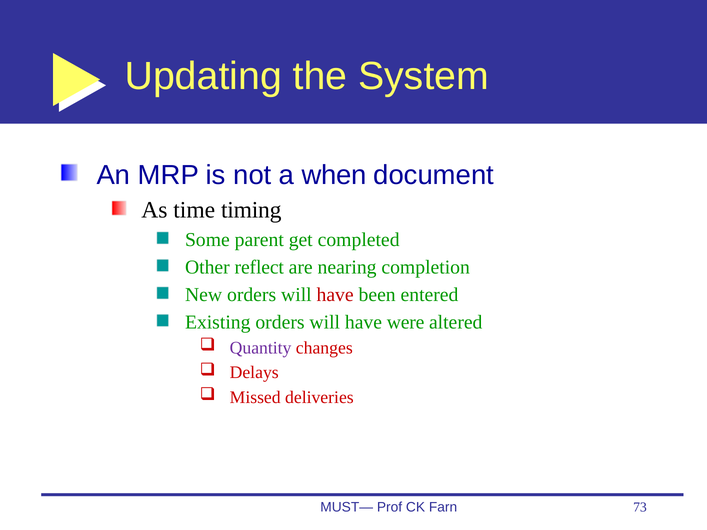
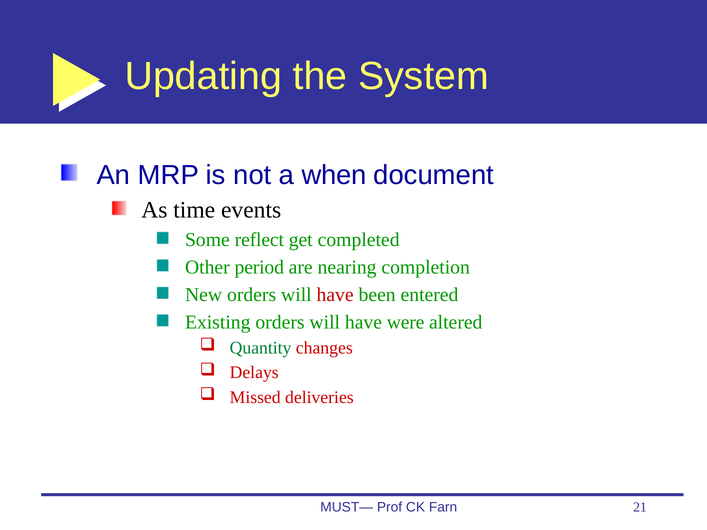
timing: timing -> events
parent: parent -> reflect
reflect: reflect -> period
Quantity colour: purple -> green
73: 73 -> 21
